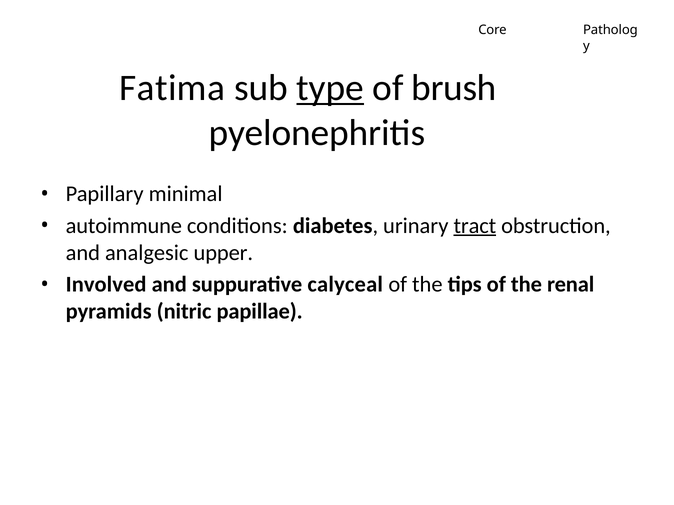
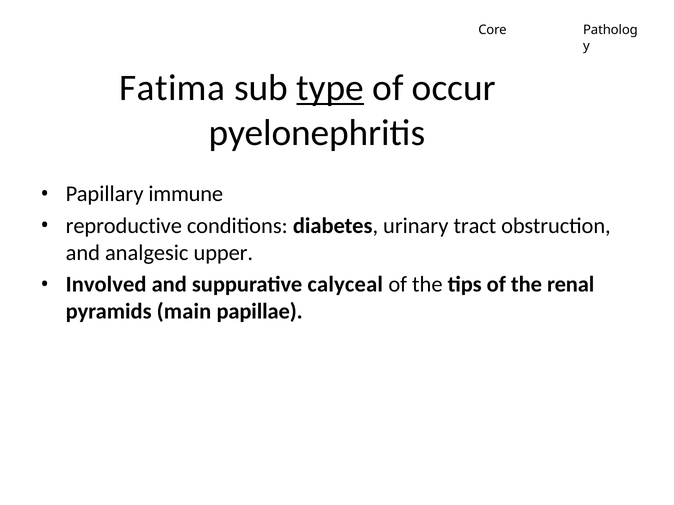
brush: brush -> occur
minimal: minimal -> immune
autoimmune: autoimmune -> reproductive
tract underline: present -> none
nitric: nitric -> main
